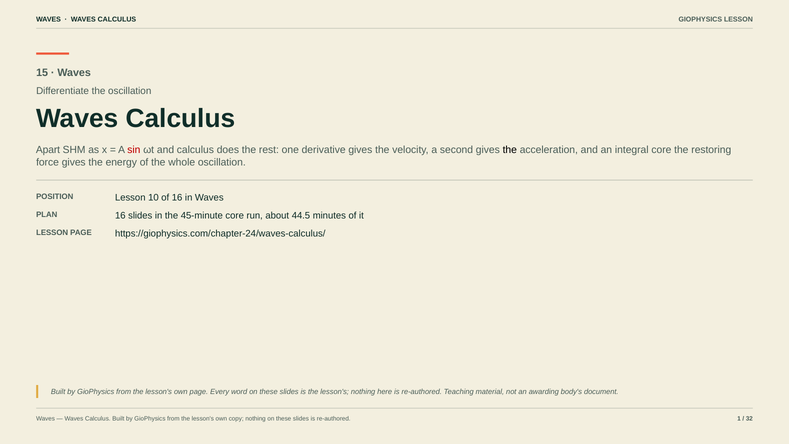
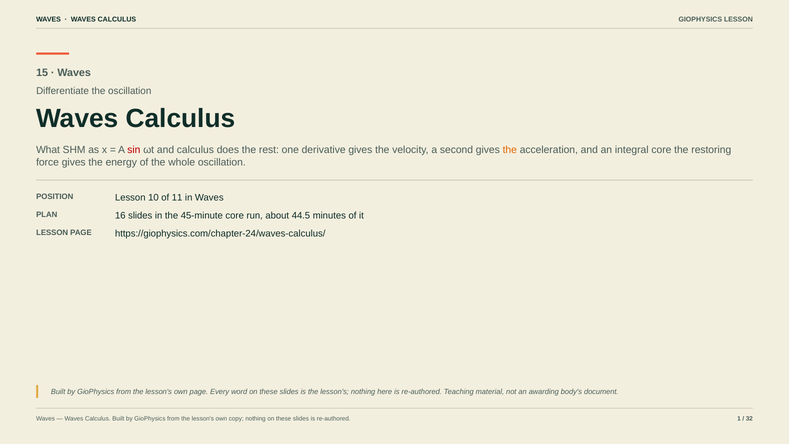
Apart: Apart -> What
the at (510, 150) colour: black -> orange
of 16: 16 -> 11
